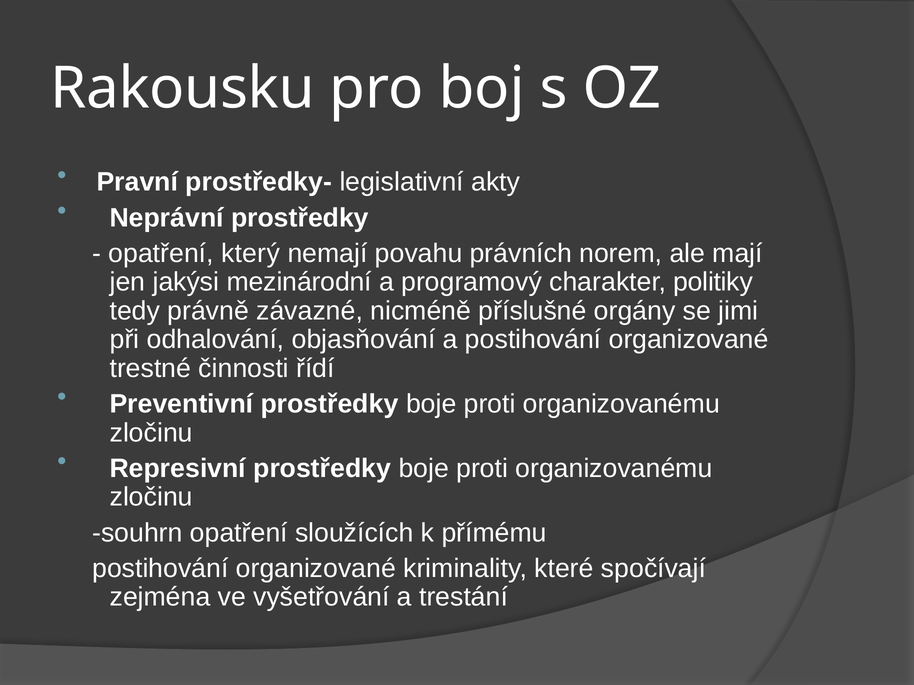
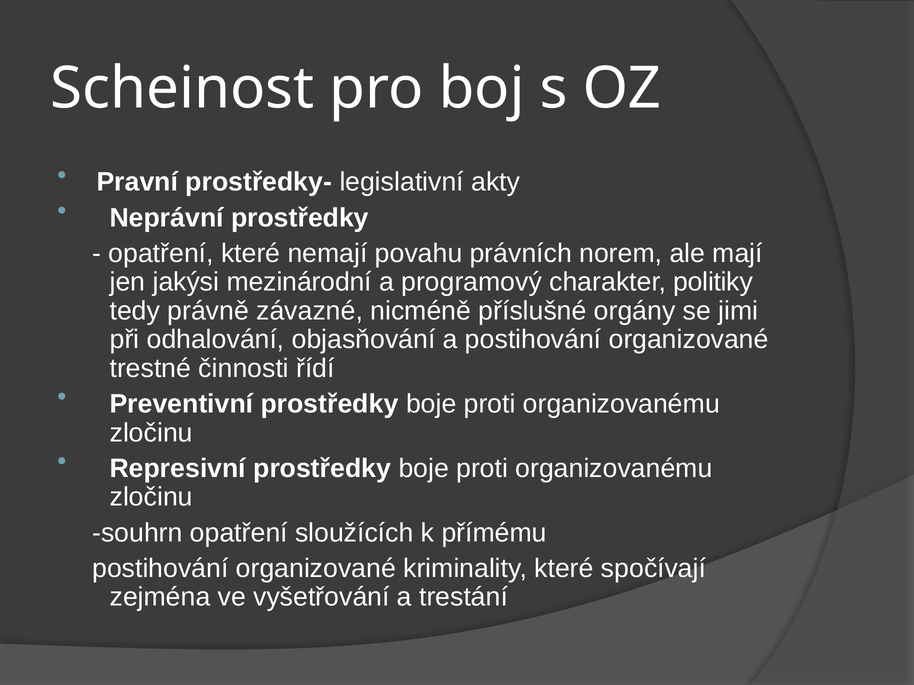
Rakousku: Rakousku -> Scheinost
opatření který: který -> které
